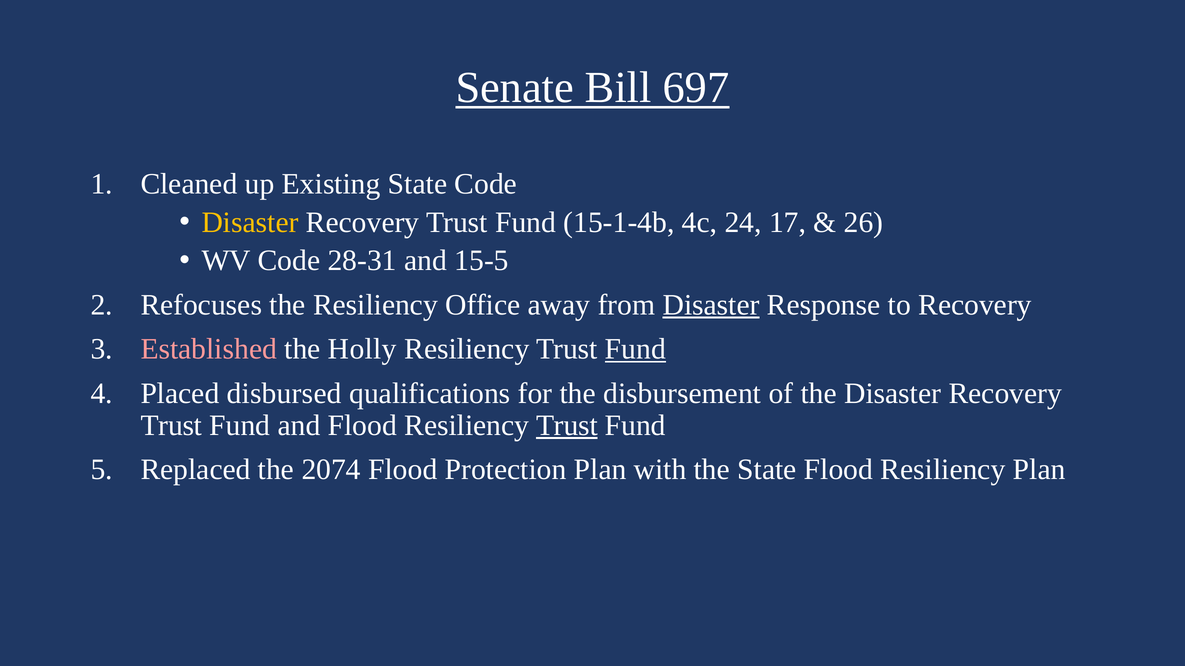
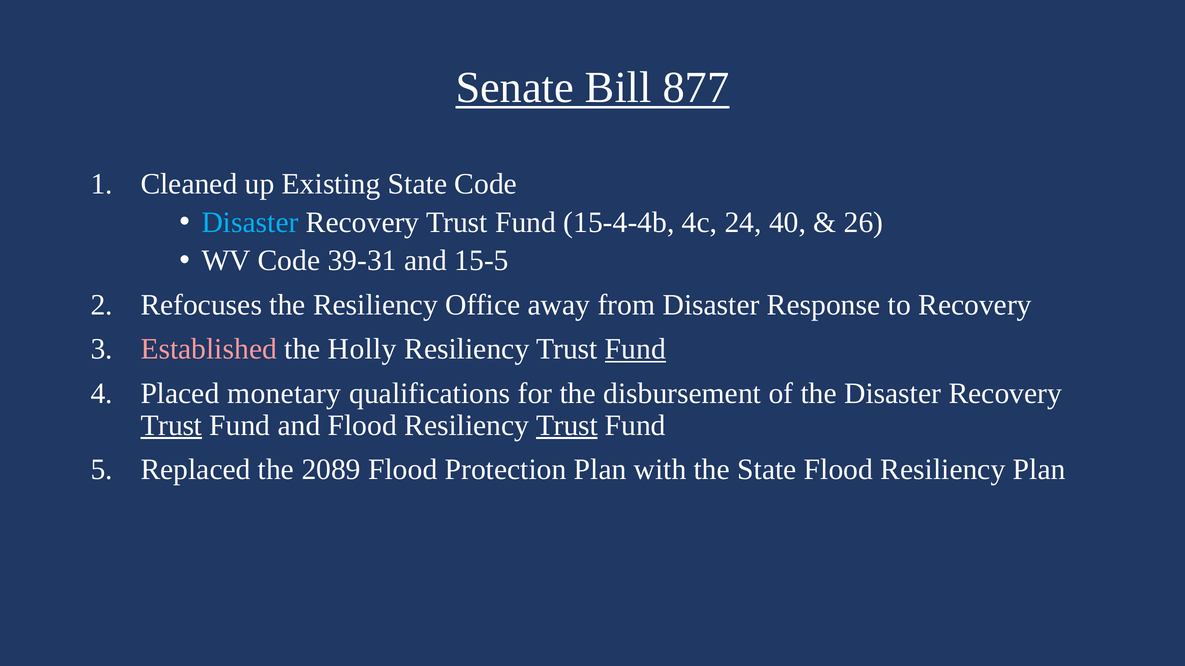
697: 697 -> 877
Disaster at (250, 223) colour: yellow -> light blue
15-1-4b: 15-1-4b -> 15-4-4b
17: 17 -> 40
28-31: 28-31 -> 39-31
Disaster at (711, 305) underline: present -> none
disbursed: disbursed -> monetary
Trust at (171, 426) underline: none -> present
2074: 2074 -> 2089
